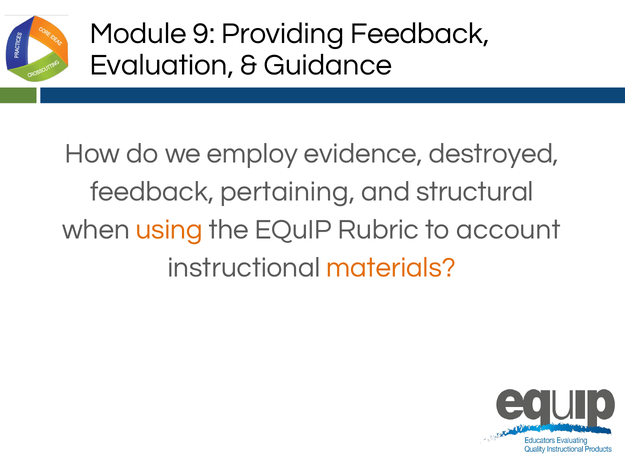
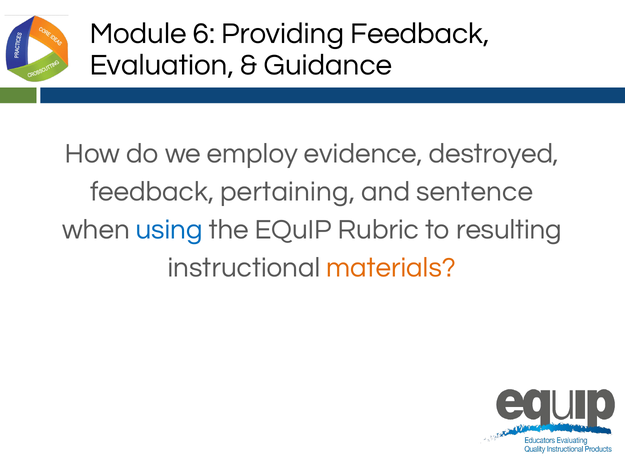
9: 9 -> 6
structural: structural -> sentence
using colour: orange -> blue
account: account -> resulting
